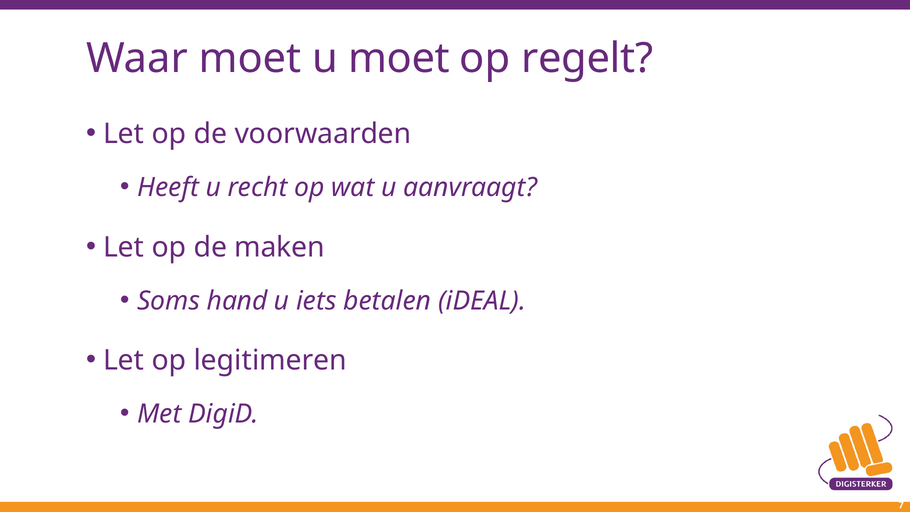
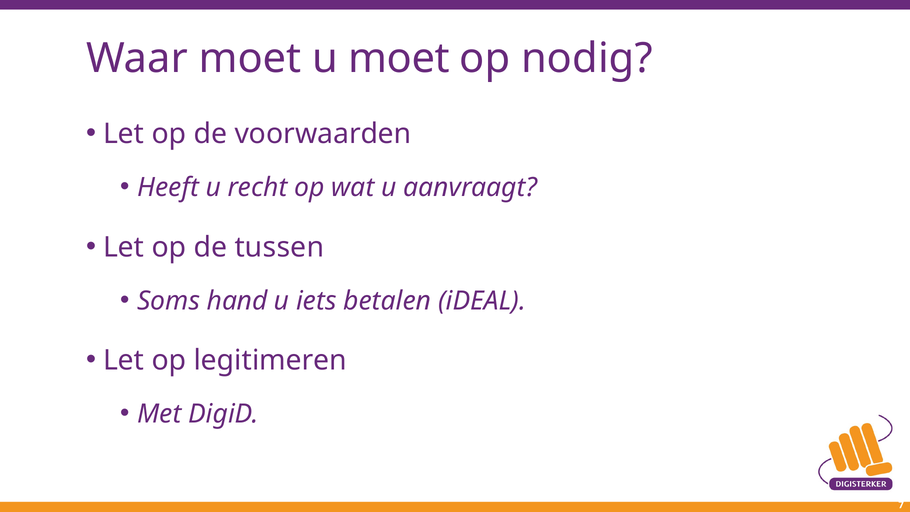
regelt: regelt -> nodig
maken: maken -> tussen
